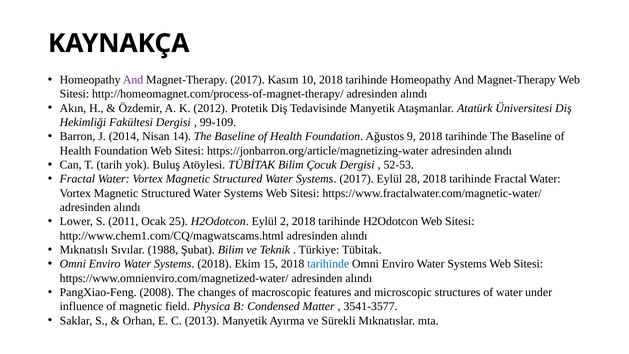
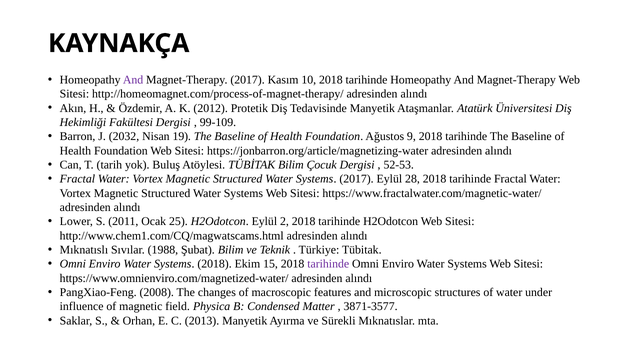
2014: 2014 -> 2032
14: 14 -> 19
tarihinde at (328, 264) colour: blue -> purple
3541-3577: 3541-3577 -> 3871-3577
